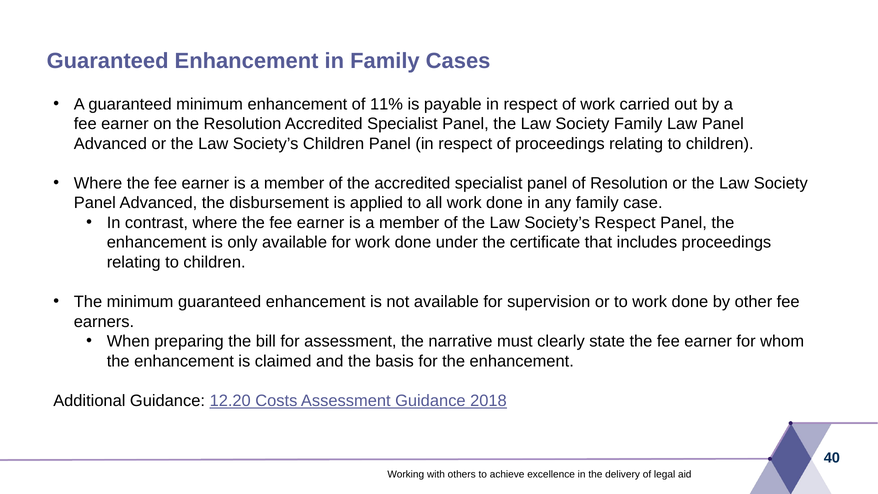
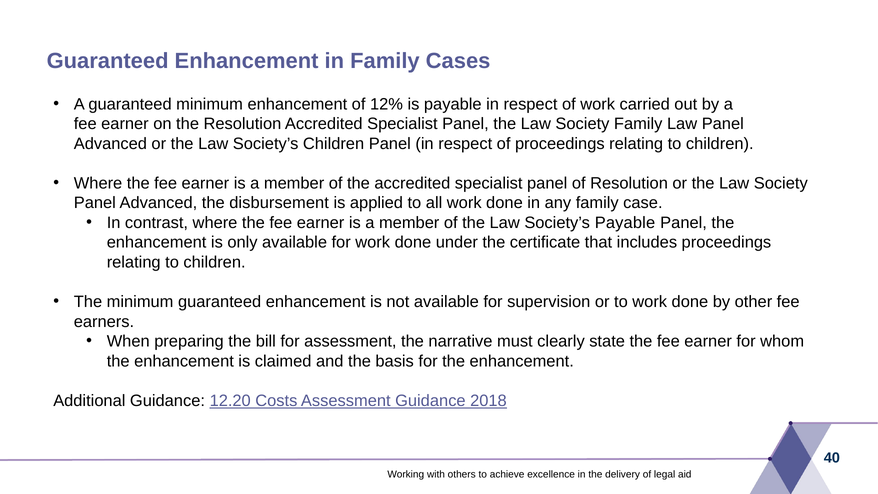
11%: 11% -> 12%
Society’s Respect: Respect -> Payable
